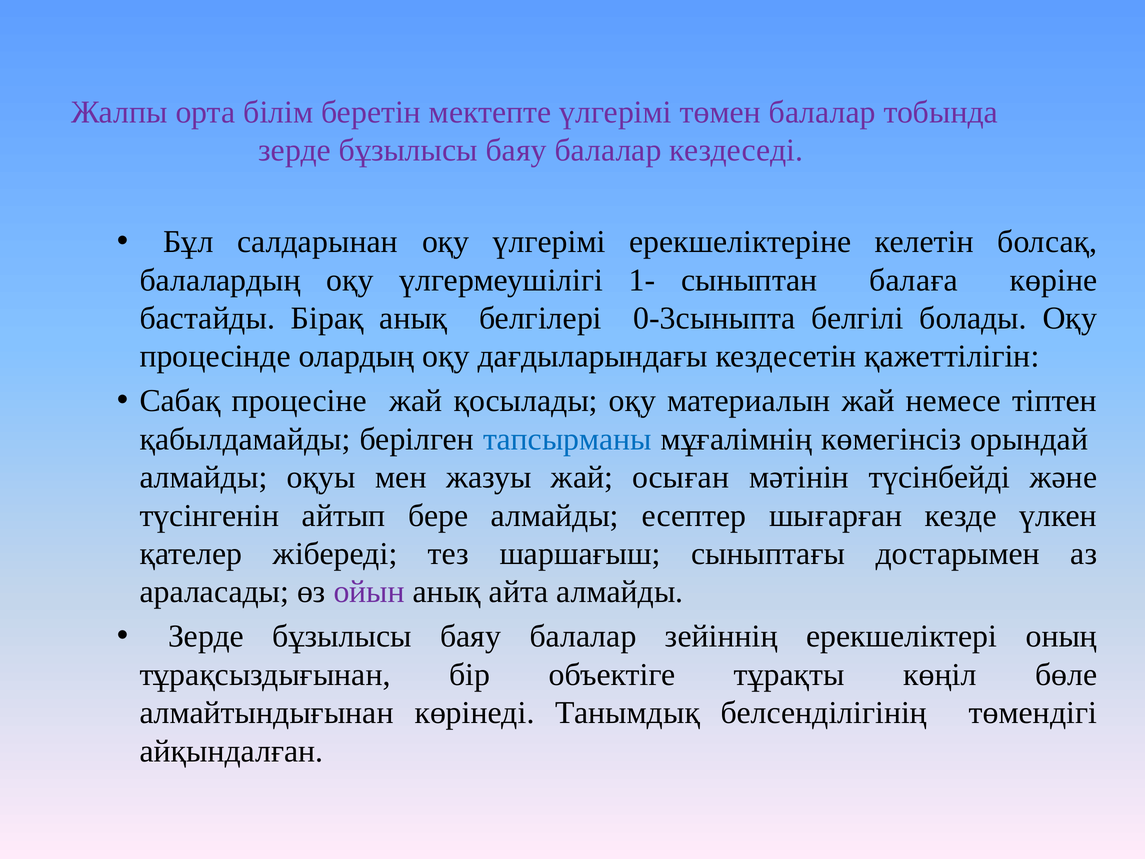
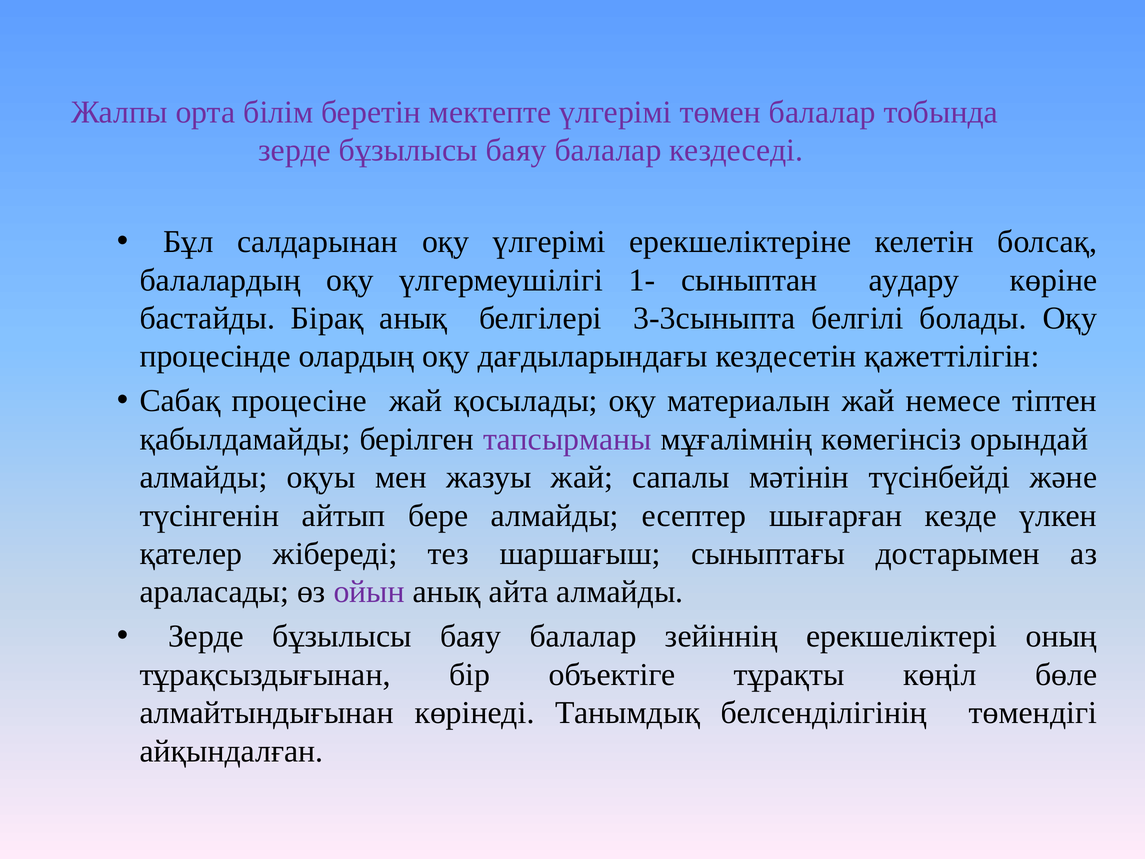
балаға: балаға -> аудару
0-3сыныпта: 0-3сыныпта -> 3-3сыныпта
тапсырманы colour: blue -> purple
осыған: осыған -> сапалы
